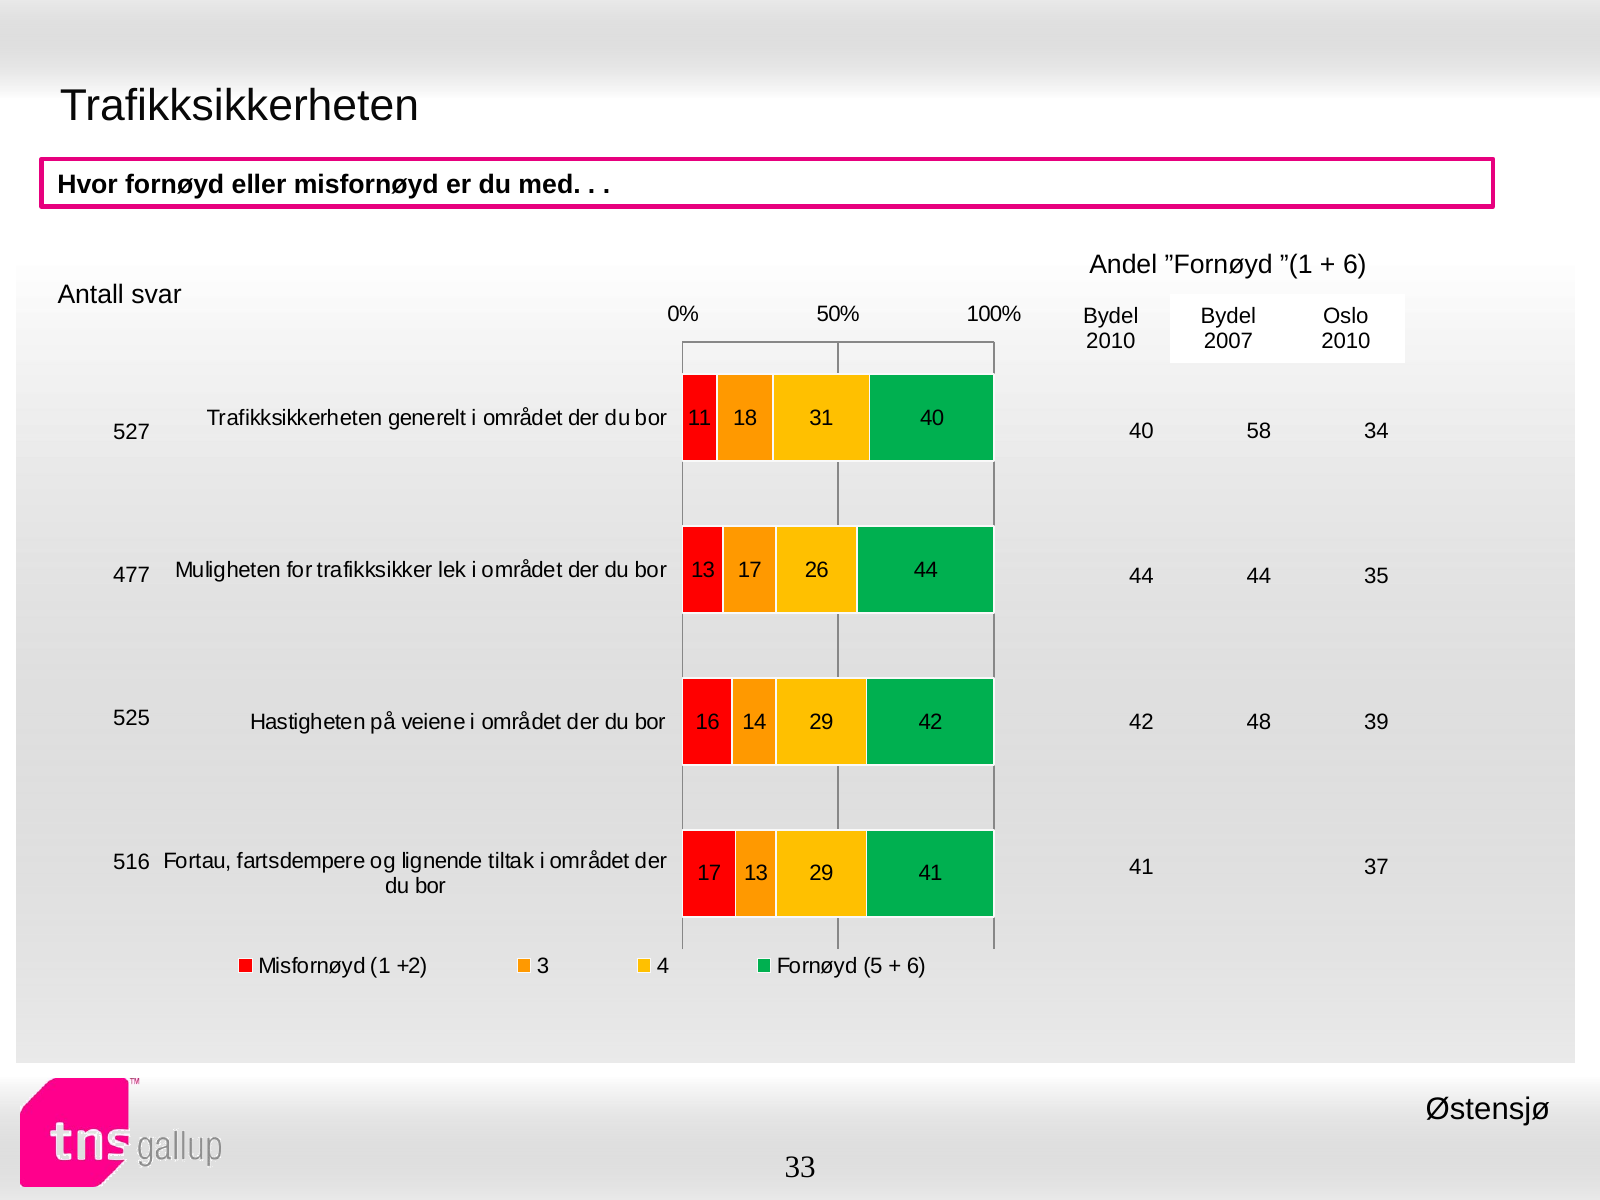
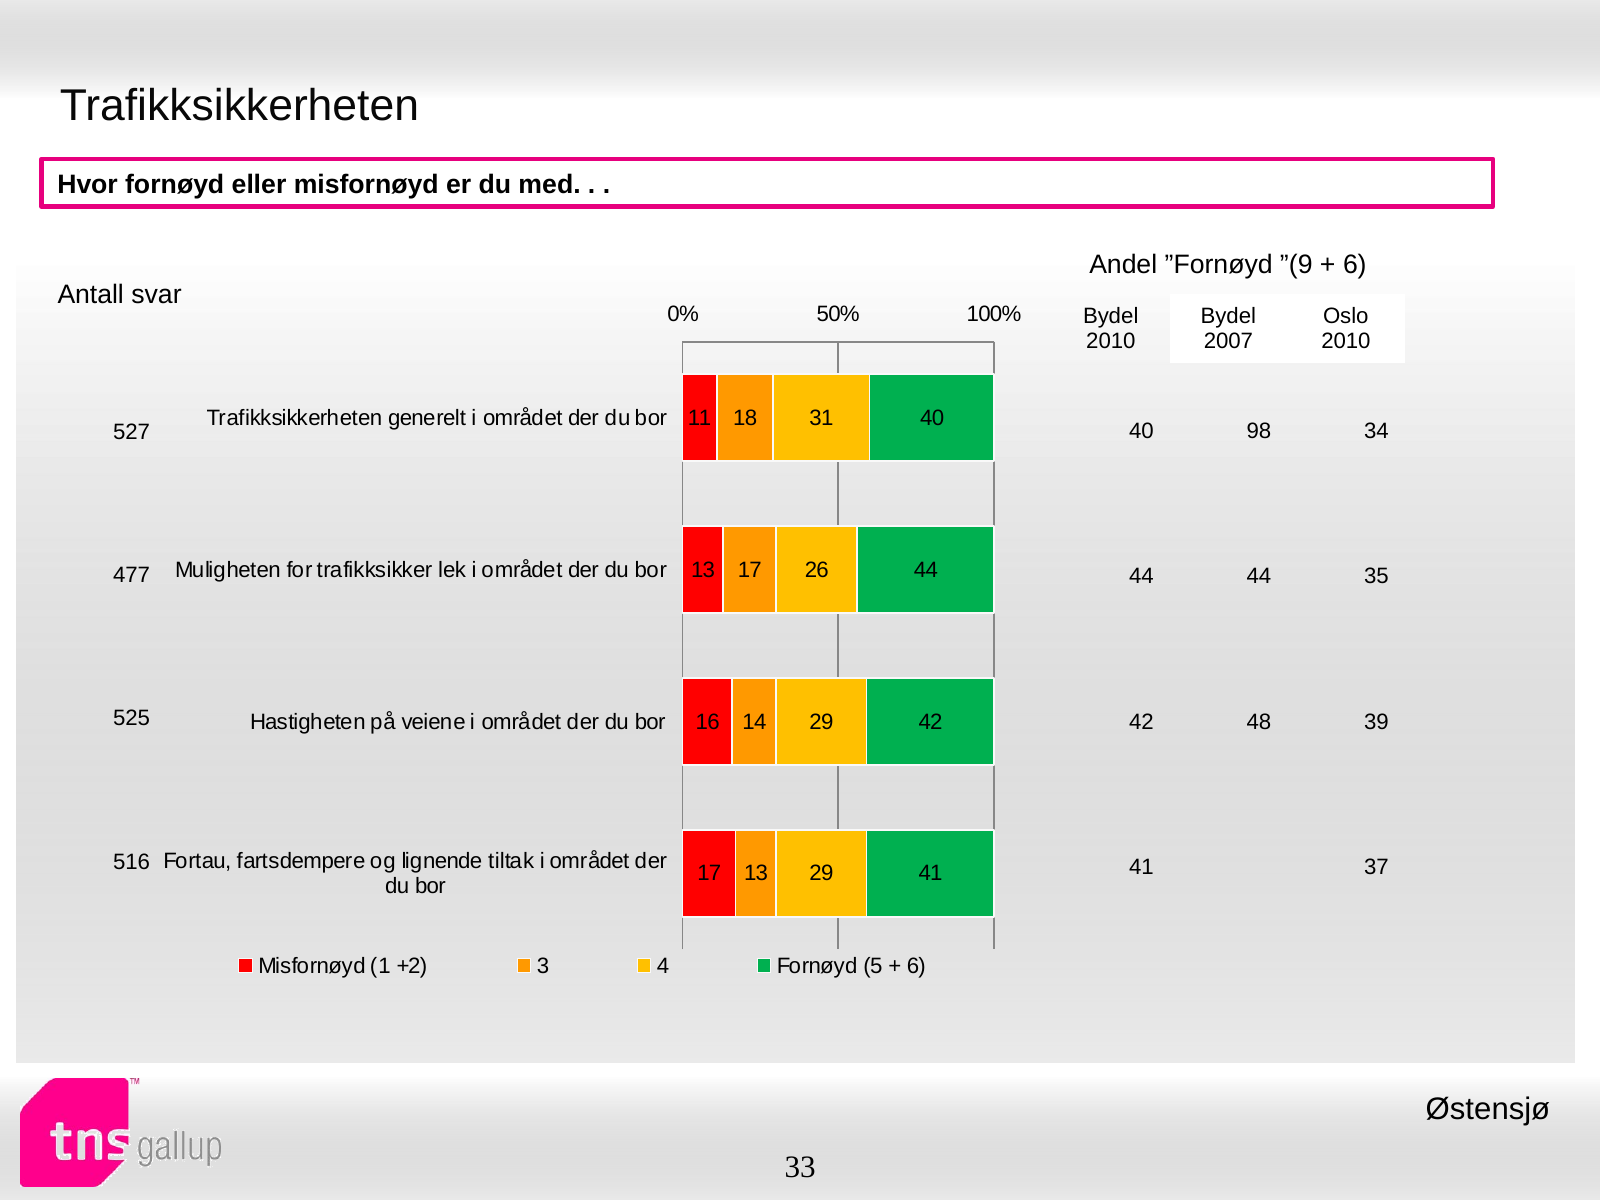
”(1: ”(1 -> ”(9
58: 58 -> 98
